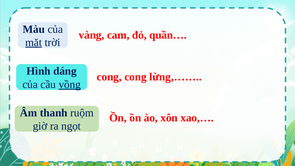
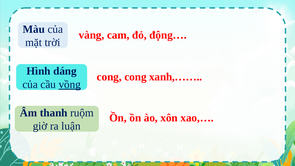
quần…: quần… -> động…
mặt underline: present -> none
lừng,……: lừng,…… -> xanh,……
ngọt: ngọt -> luận
